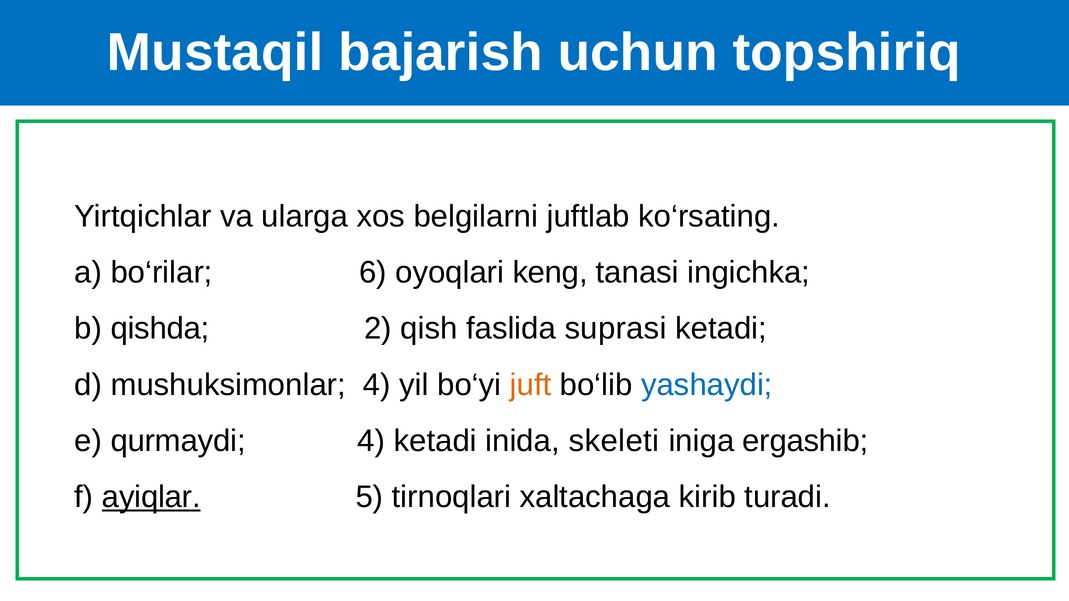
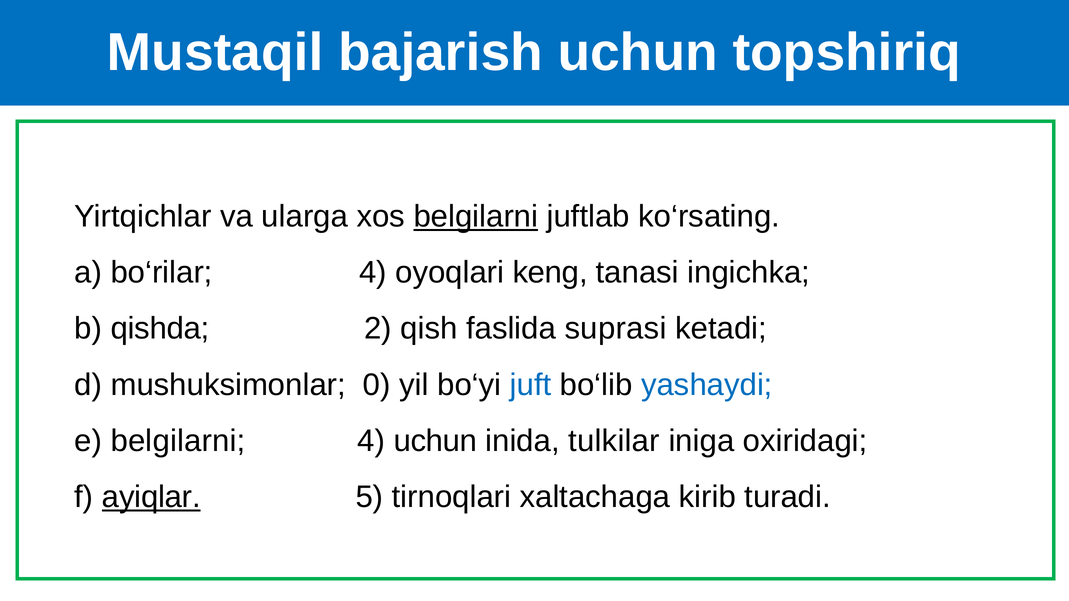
belgilarni at (476, 217) underline: none -> present
bo‘rilar 6: 6 -> 4
mushuksimonlar 4: 4 -> 0
juft colour: orange -> blue
e qurmaydi: qurmaydi -> belgilarni
4 ketadi: ketadi -> uchun
skeleti: skeleti -> tulkilar
ergashib: ergashib -> oxiridagi
